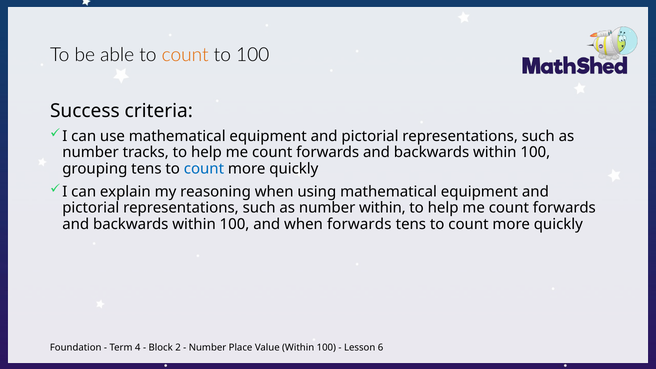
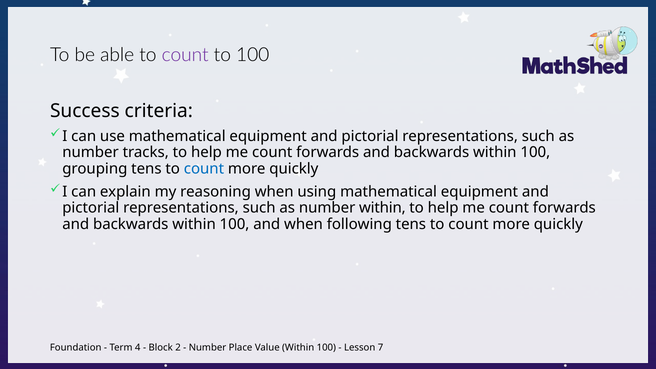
count at (185, 55) colour: orange -> purple
when forwards: forwards -> following
6: 6 -> 7
